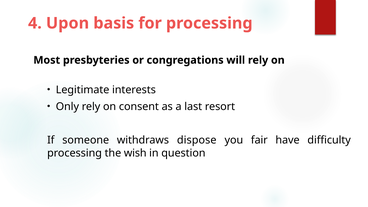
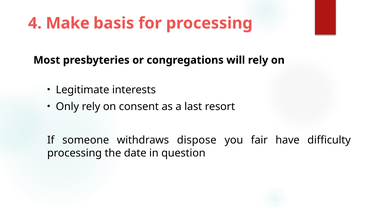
Upon: Upon -> Make
wish: wish -> date
